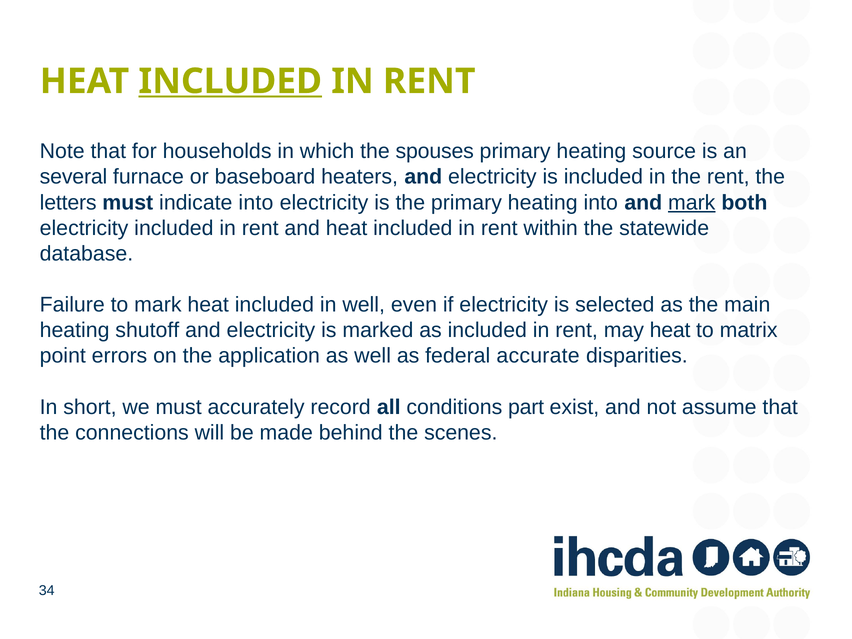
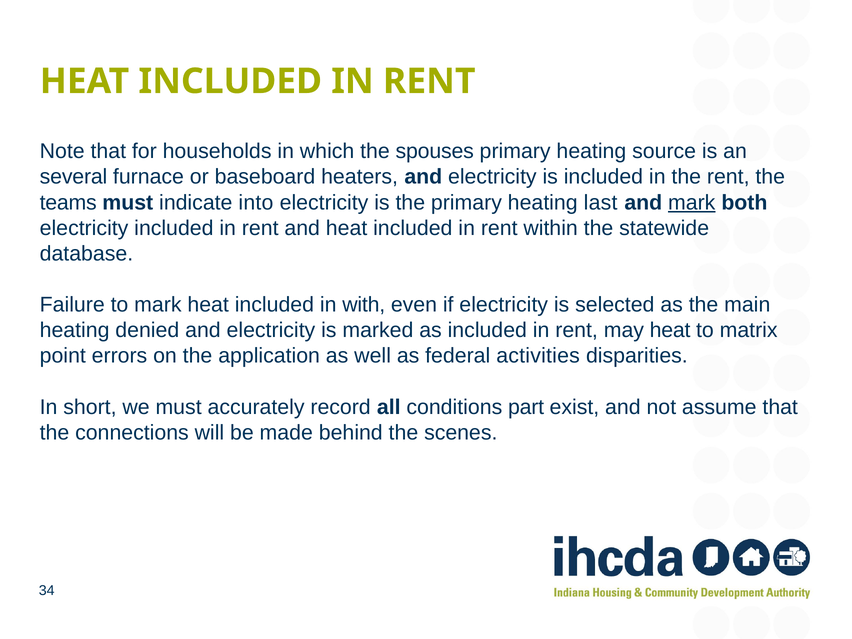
INCLUDED at (230, 81) underline: present -> none
letters: letters -> teams
heating into: into -> last
in well: well -> with
shutoff: shutoff -> denied
accurate: accurate -> activities
